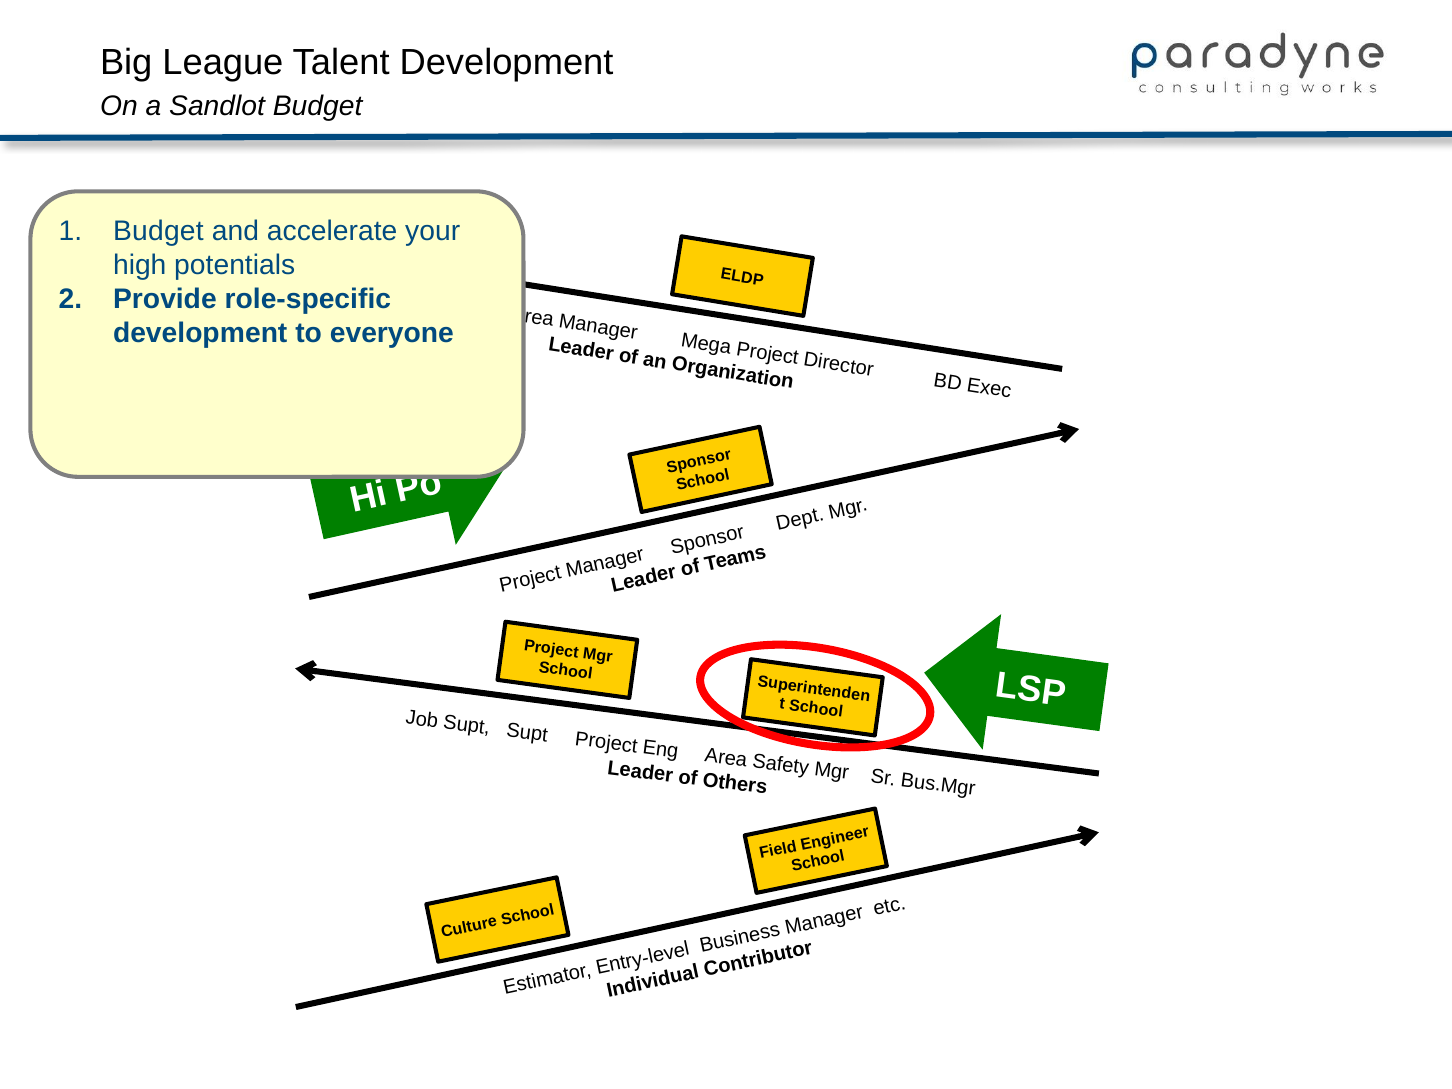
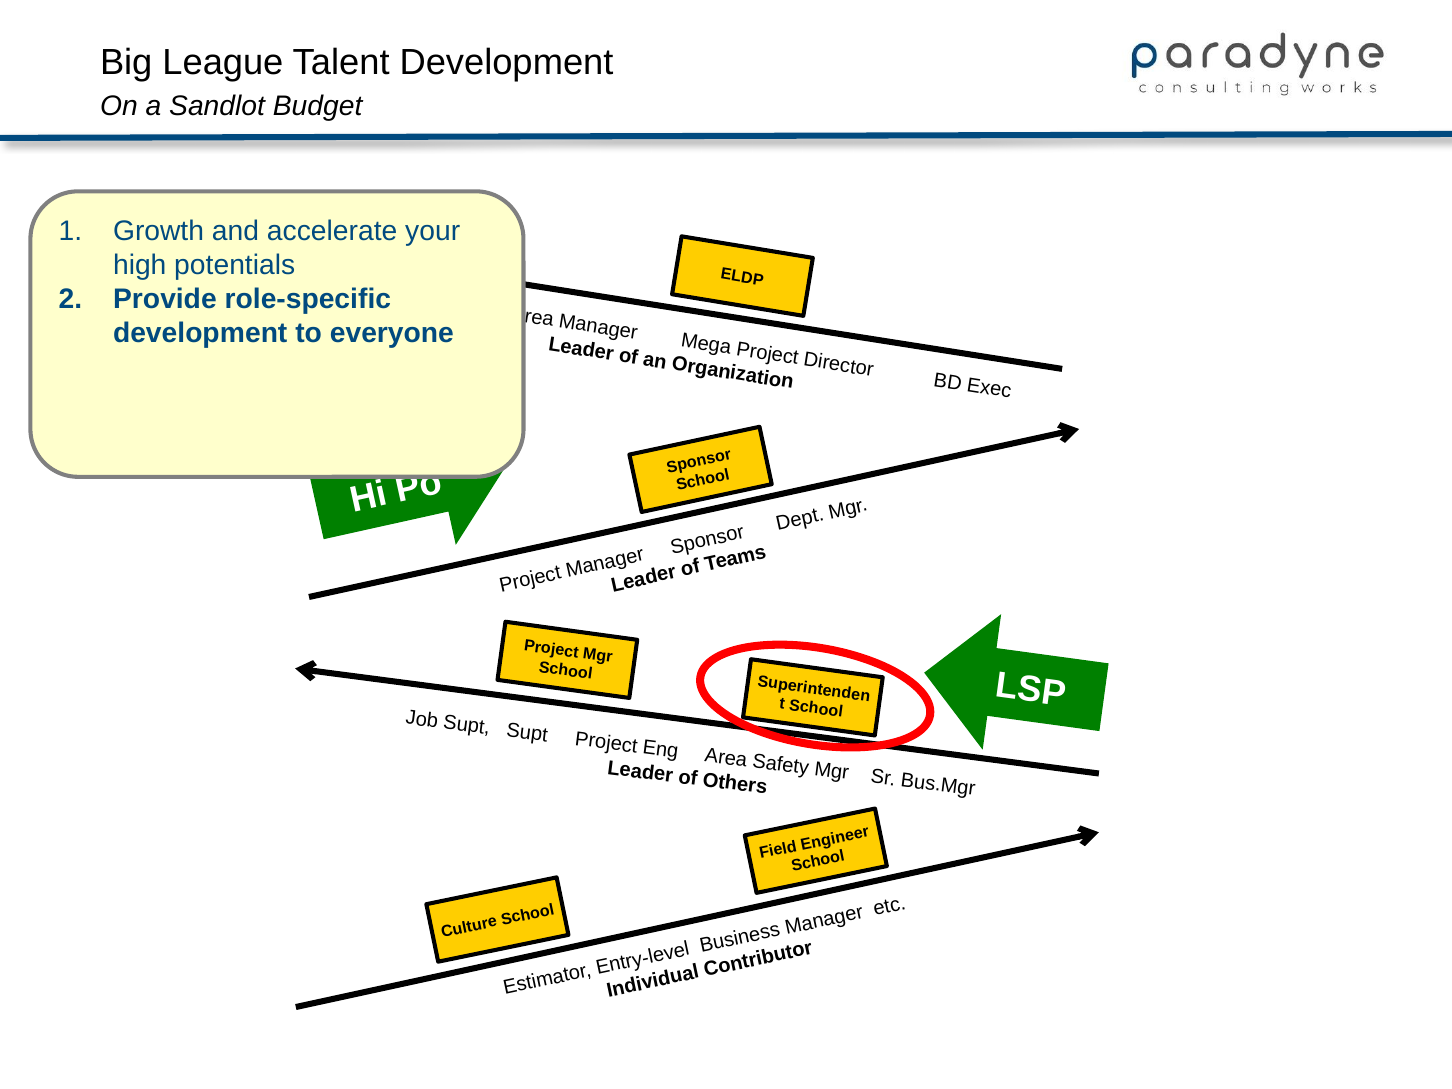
Budget at (158, 231): Budget -> Growth
